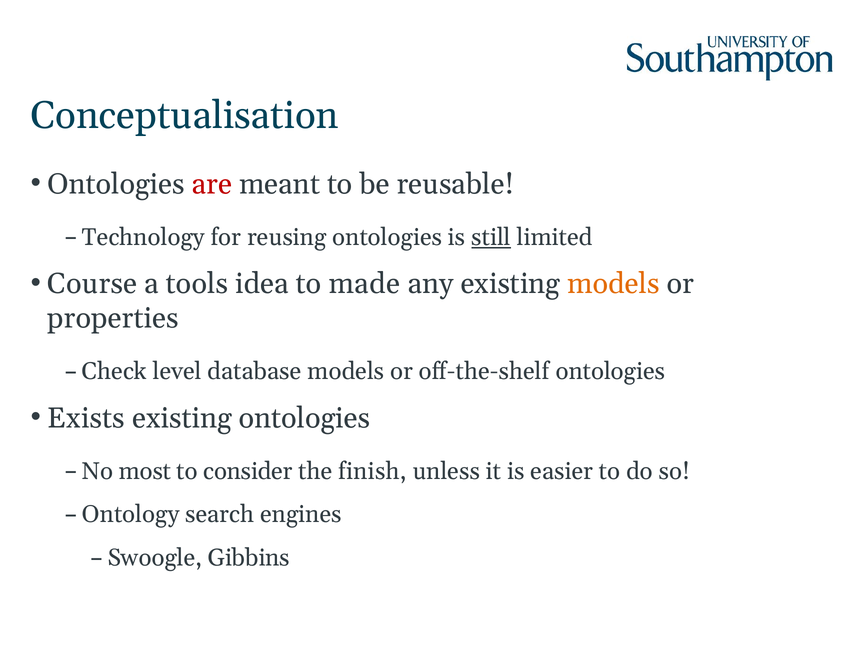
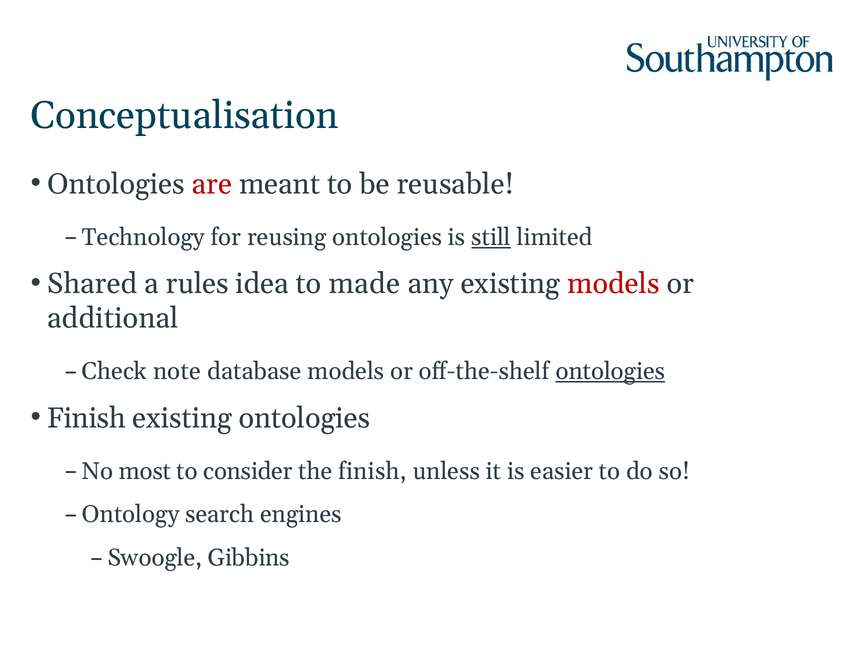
Course: Course -> Shared
tools: tools -> rules
models at (613, 284) colour: orange -> red
properties: properties -> additional
level: level -> note
ontologies at (610, 372) underline: none -> present
Exists at (86, 418): Exists -> Finish
